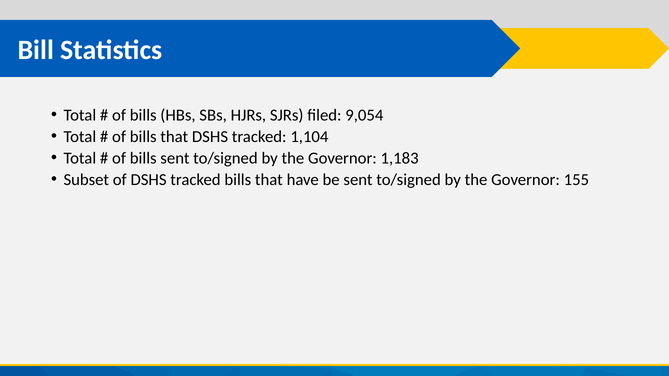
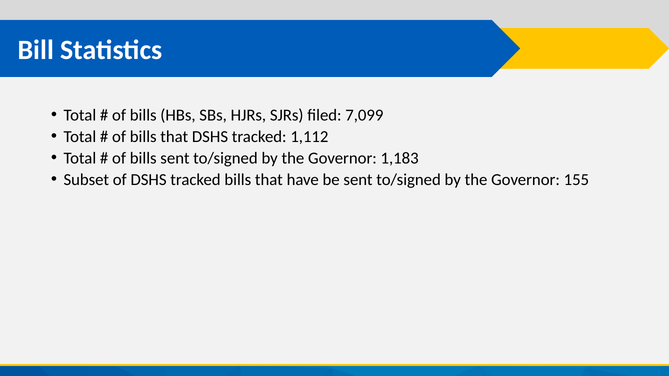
9,054: 9,054 -> 7,099
1,104: 1,104 -> 1,112
